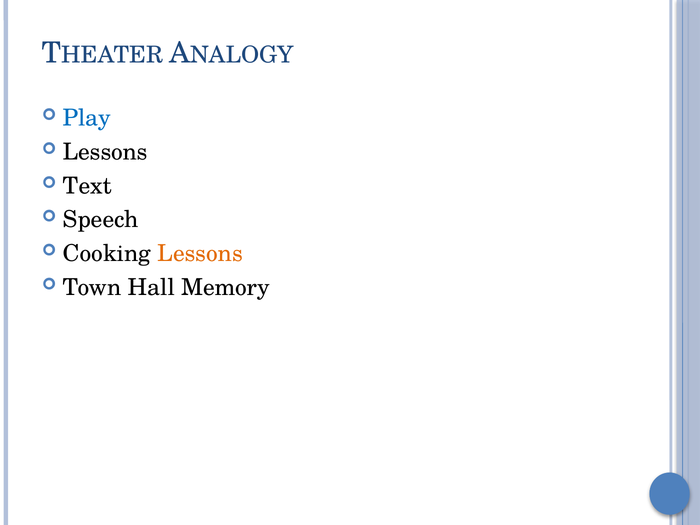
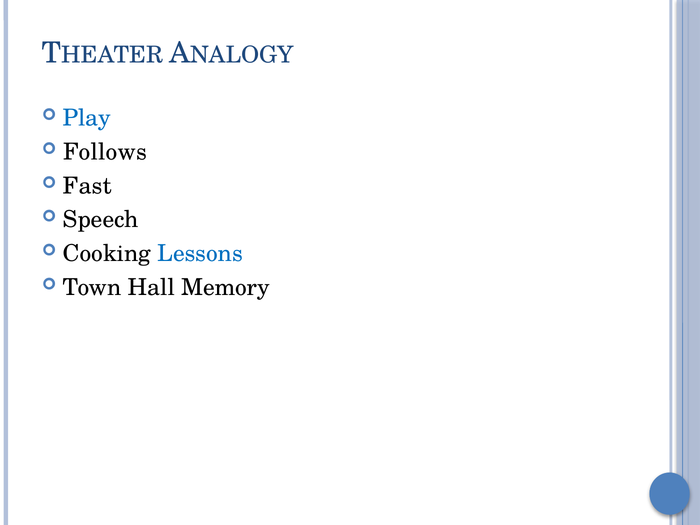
Lessons at (105, 152): Lessons -> Follows
Text: Text -> Fast
Lessons at (200, 254) colour: orange -> blue
